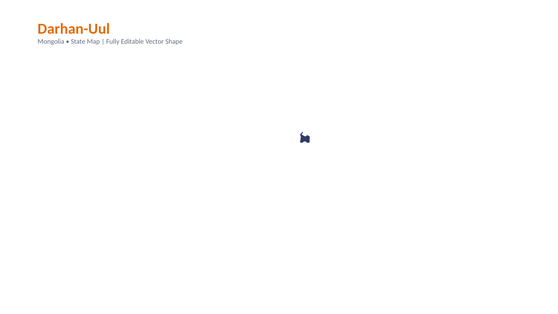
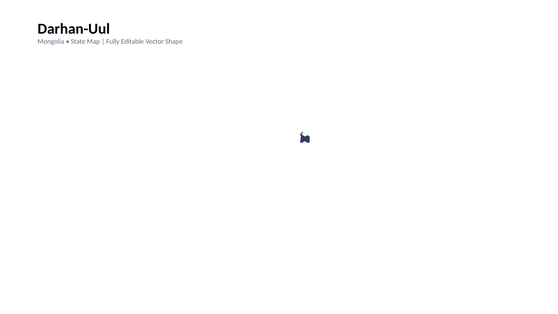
Darhan-Uul colour: orange -> black
